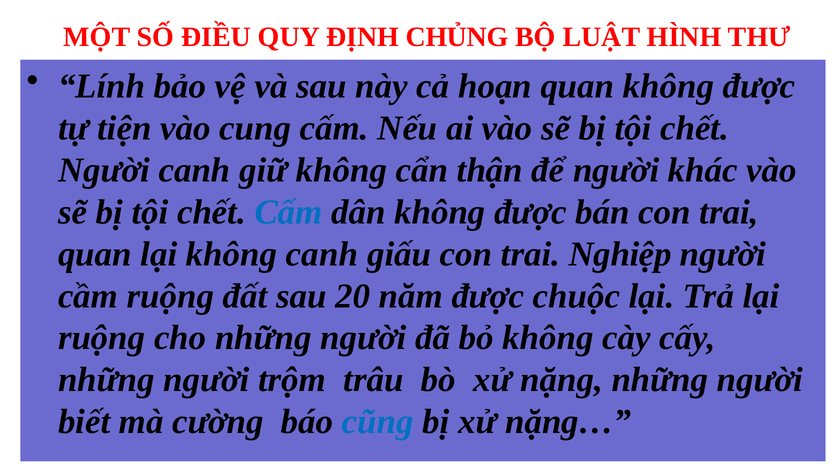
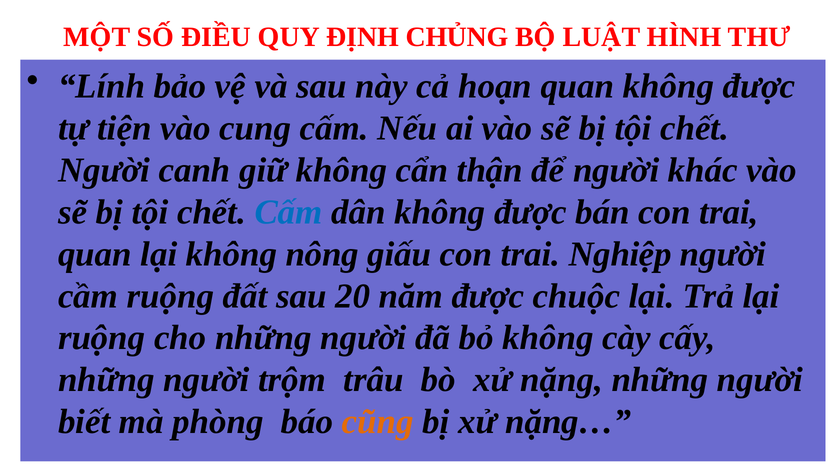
không canh: canh -> nông
cường: cường -> phòng
cũng colour: blue -> orange
